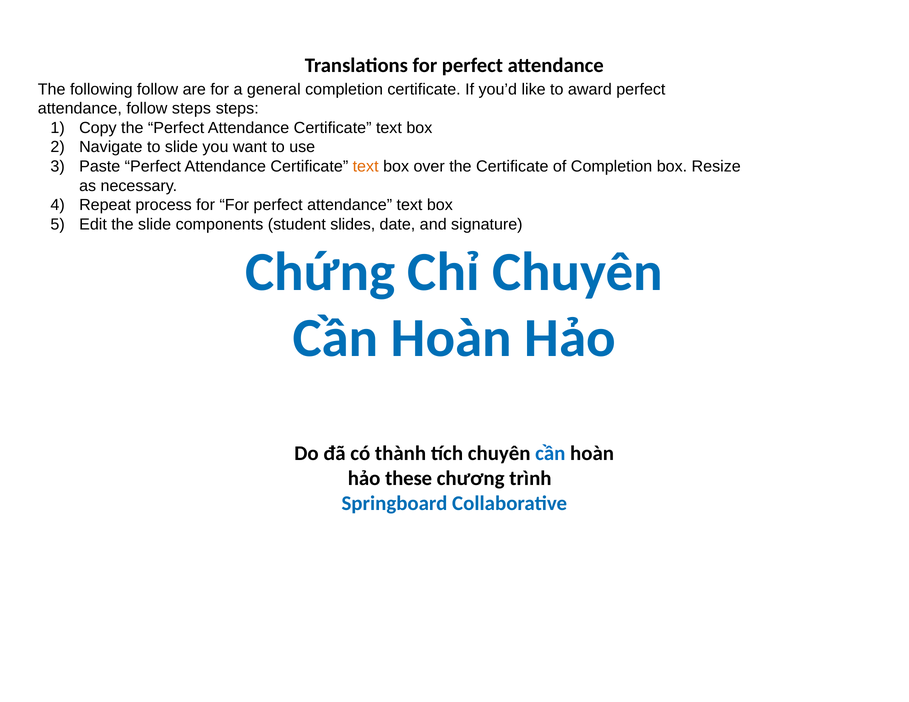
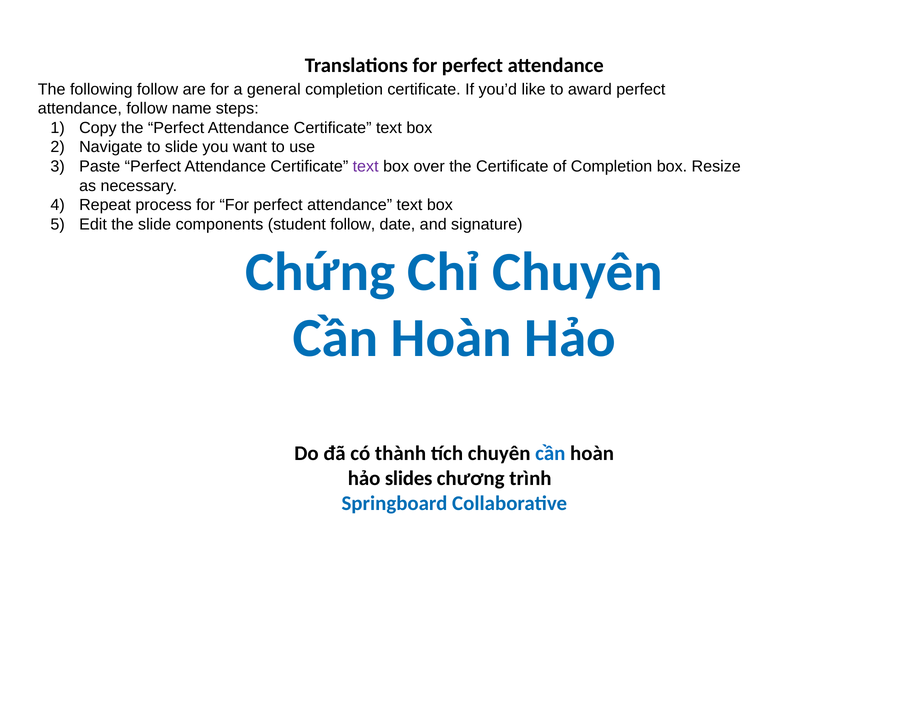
follow steps: steps -> name
text at (366, 167) colour: orange -> purple
student slides: slides -> follow
these: these -> slides
